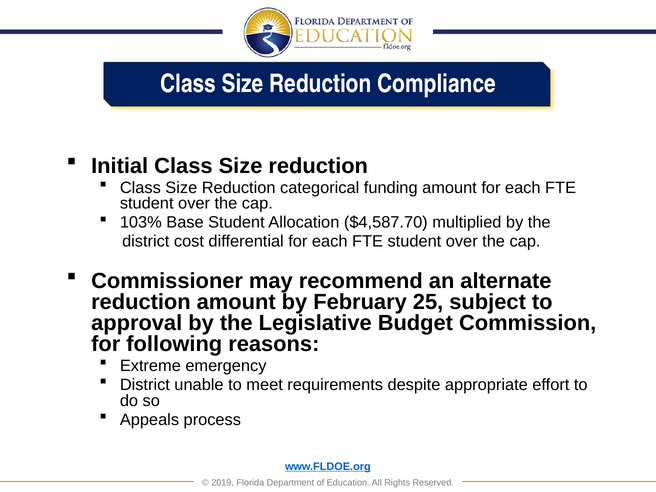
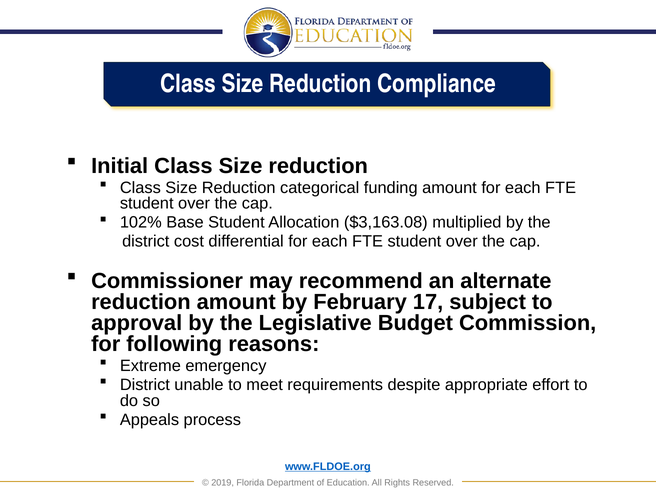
103%: 103% -> 102%
$4,587.70: $4,587.70 -> $3,163.08
25: 25 -> 17
